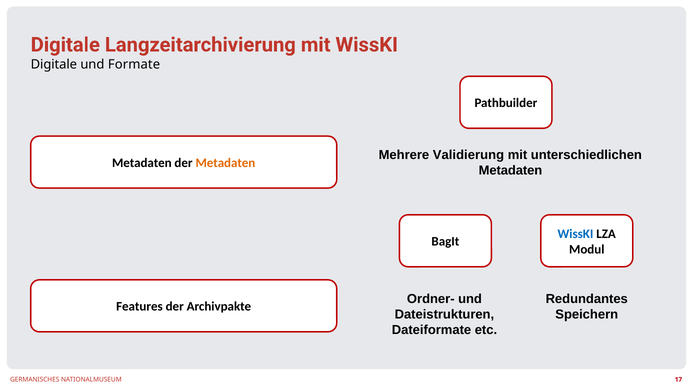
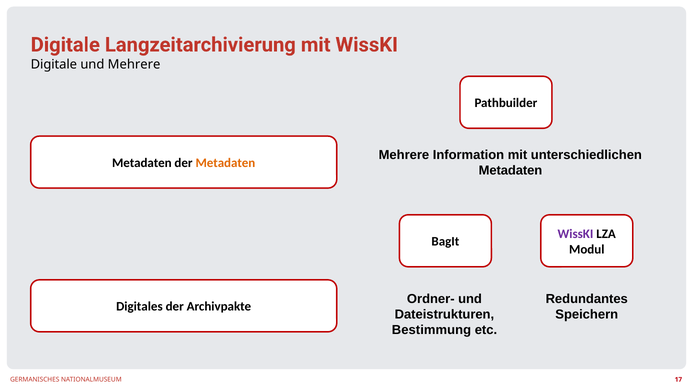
und Formate: Formate -> Mehrere
Validierung: Validierung -> Information
WissKI at (576, 234) colour: blue -> purple
Features: Features -> Digitales
Dateiformate: Dateiformate -> Bestimmung
